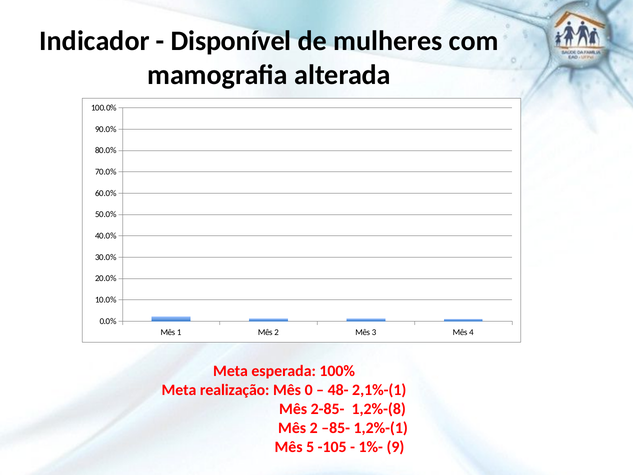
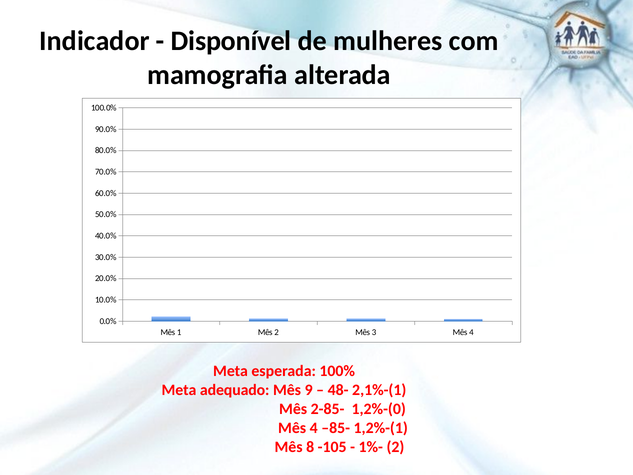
realização: realização -> adequado
0: 0 -> 9
1,2%-(8: 1,2%-(8 -> 1,2%-(0
2 at (314, 428): 2 -> 4
5: 5 -> 8
1%- 9: 9 -> 2
